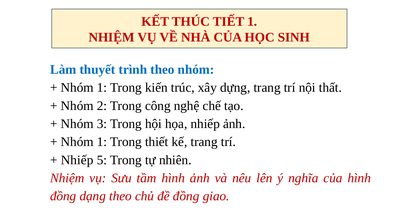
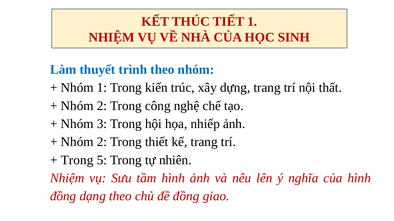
1 at (102, 142): 1 -> 2
Nhiếp at (77, 160): Nhiếp -> Trong
